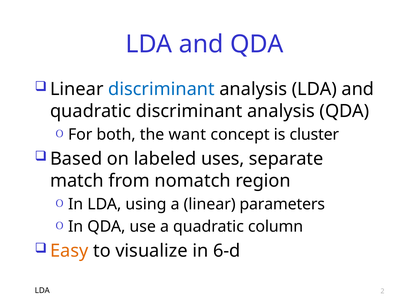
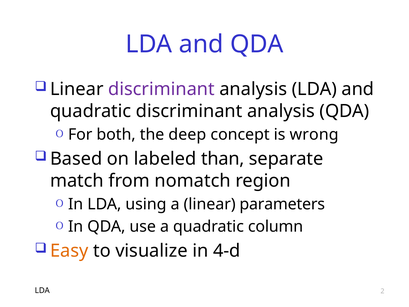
discriminant at (161, 89) colour: blue -> purple
want: want -> deep
cluster: cluster -> wrong
uses: uses -> than
6-d: 6-d -> 4-d
